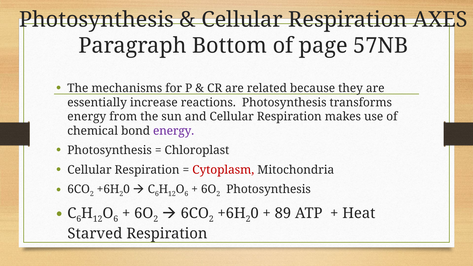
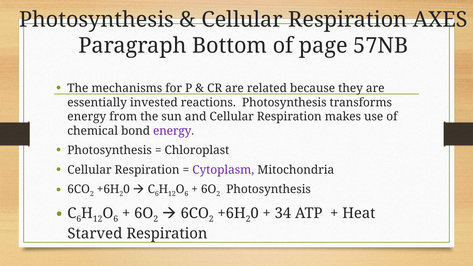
increase: increase -> invested
Cytoplasm colour: red -> purple
89: 89 -> 34
